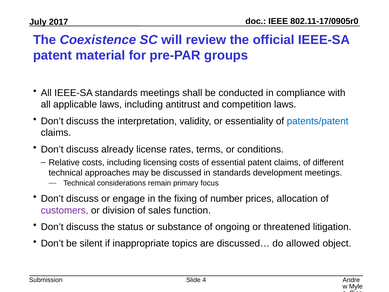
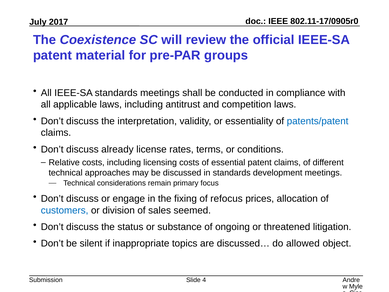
number: number -> refocus
customers colour: purple -> blue
function: function -> seemed
